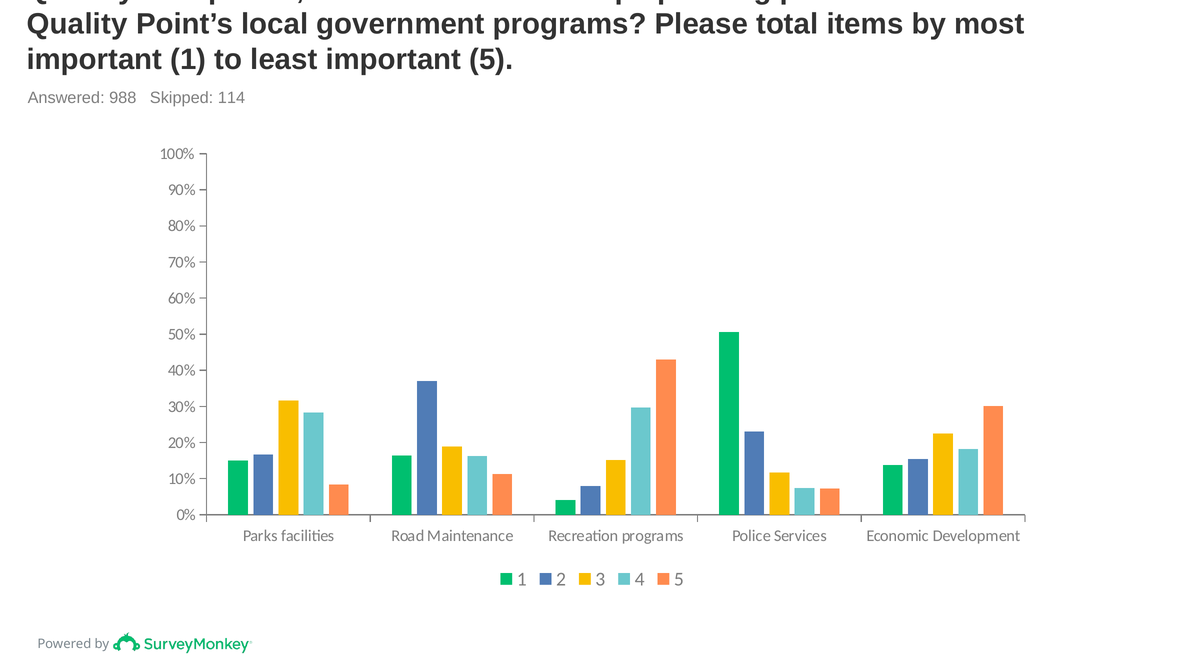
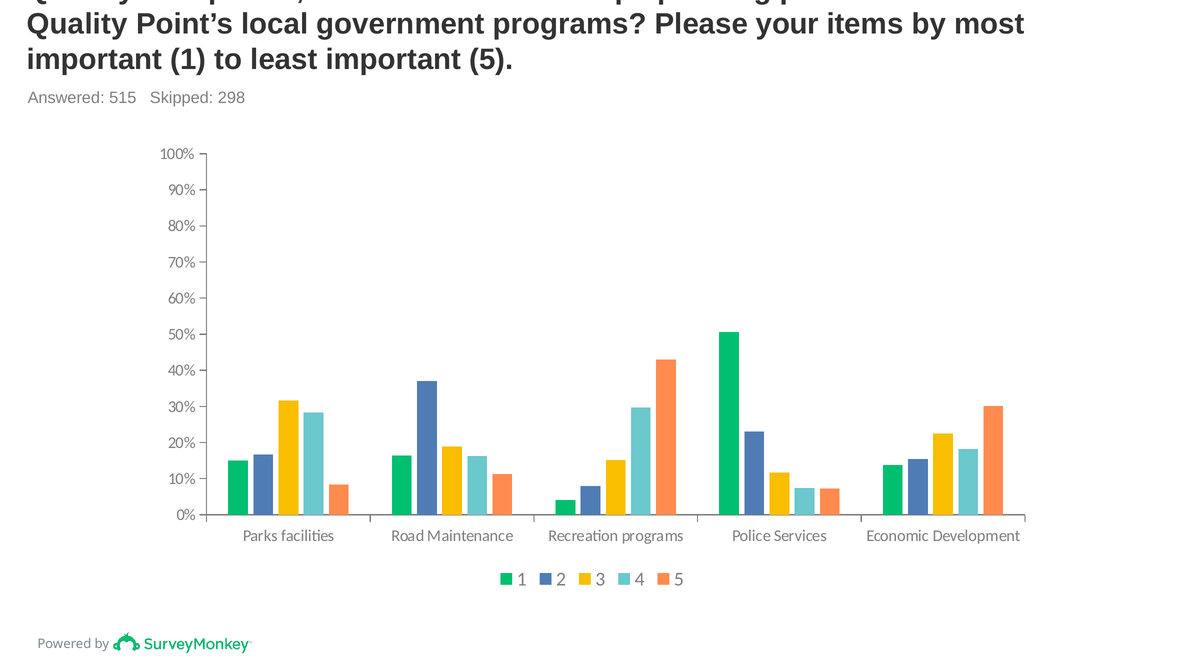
Please total: total -> your
988: 988 -> 515
114: 114 -> 298
